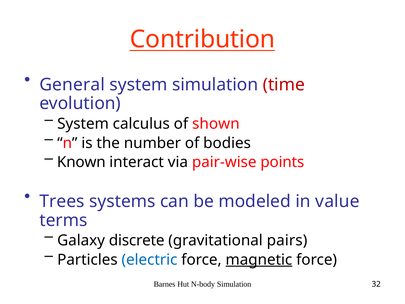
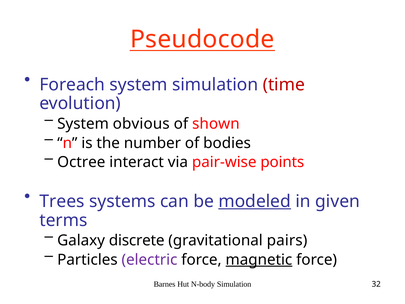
Contribution: Contribution -> Pseudocode
General: General -> Foreach
calculus: calculus -> obvious
Known: Known -> Octree
modeled underline: none -> present
value: value -> given
electric colour: blue -> purple
